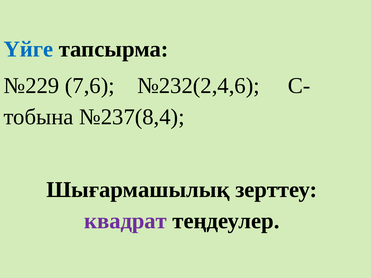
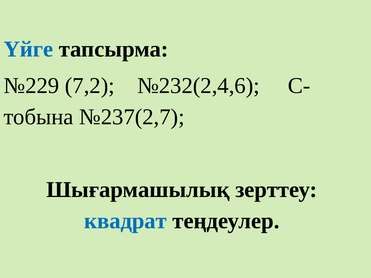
7,6: 7,6 -> 7,2
№237(8,4: №237(8,4 -> №237(2,7
квадрат colour: purple -> blue
